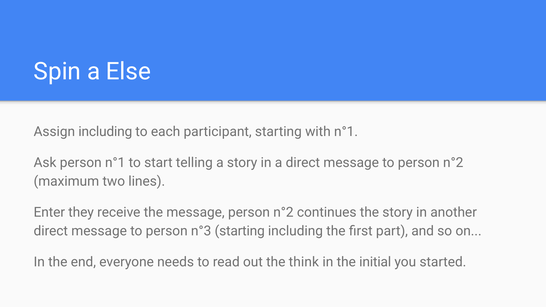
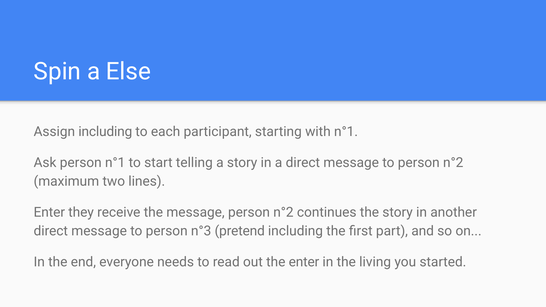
n°3 starting: starting -> pretend
the think: think -> enter
initial: initial -> living
